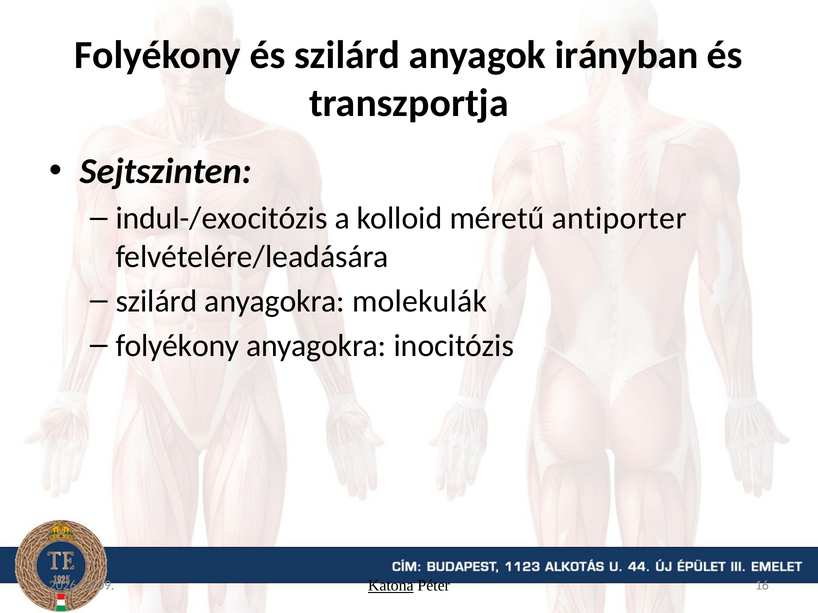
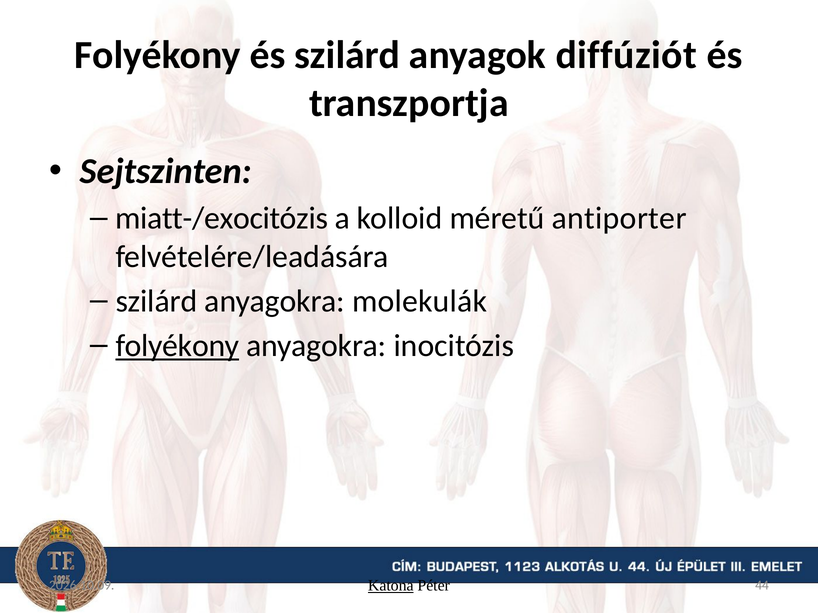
irányban: irányban -> diffúziót
indul-/exocitózis: indul-/exocitózis -> miatt-/exocitózis
folyékony at (177, 346) underline: none -> present
16: 16 -> 44
